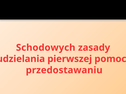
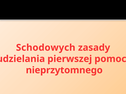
przedostawaniu: przedostawaniu -> nieprzytomnego
